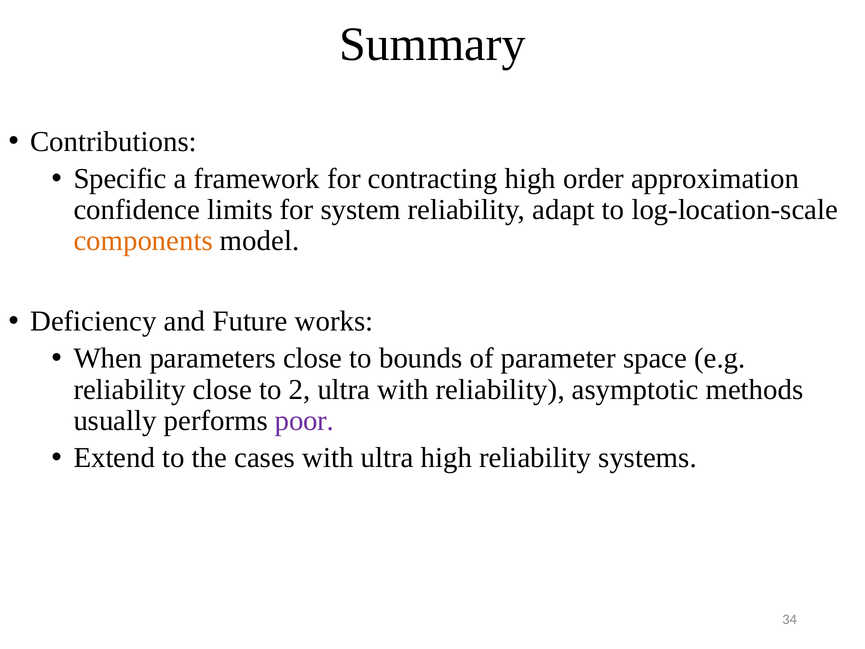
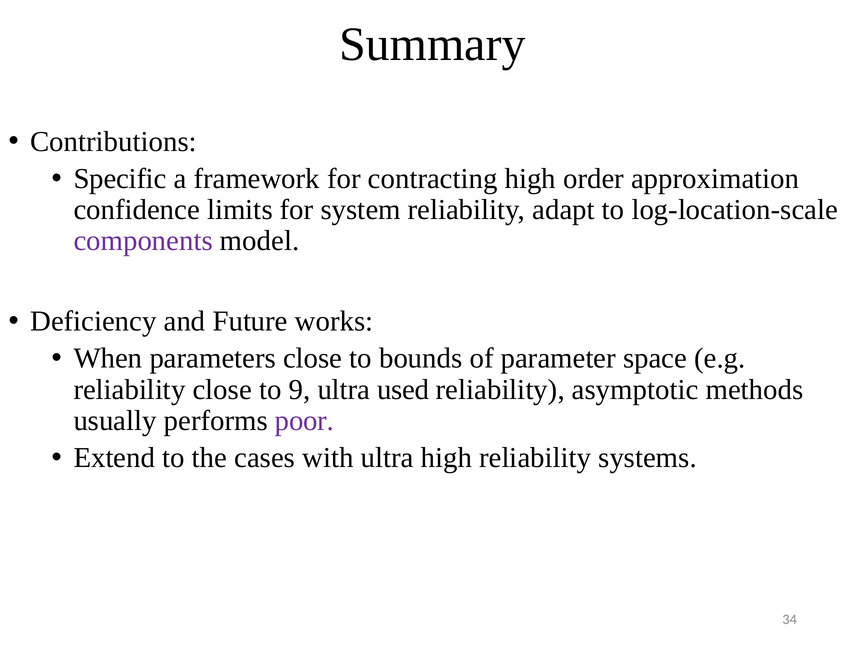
components colour: orange -> purple
2: 2 -> 9
ultra with: with -> used
